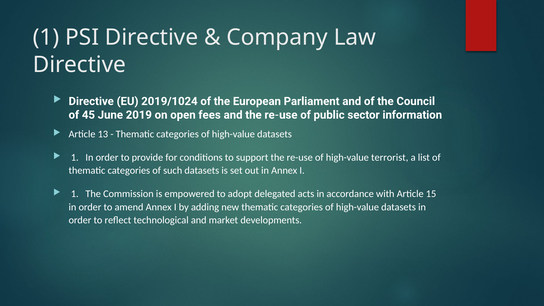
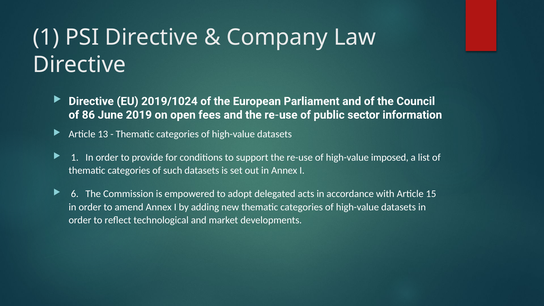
45: 45 -> 86
terrorist: terrorist -> imposed
1 at (75, 194): 1 -> 6
